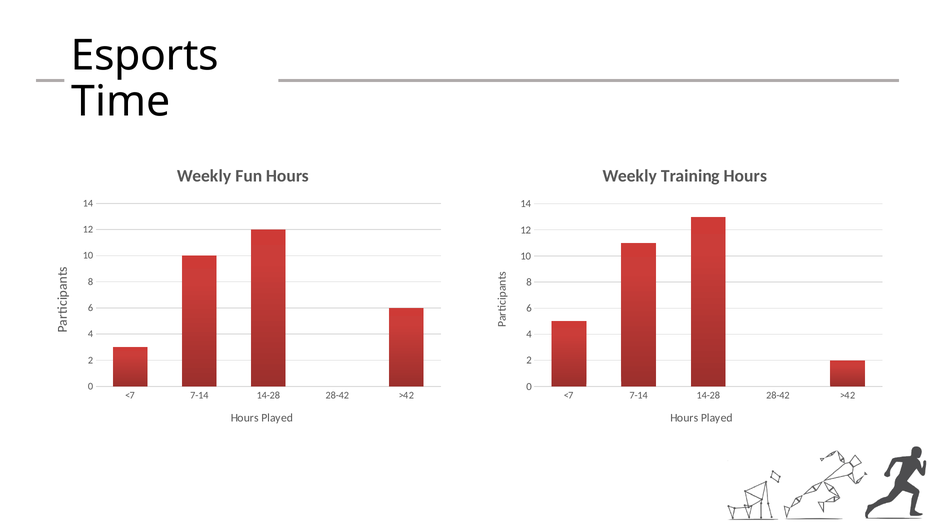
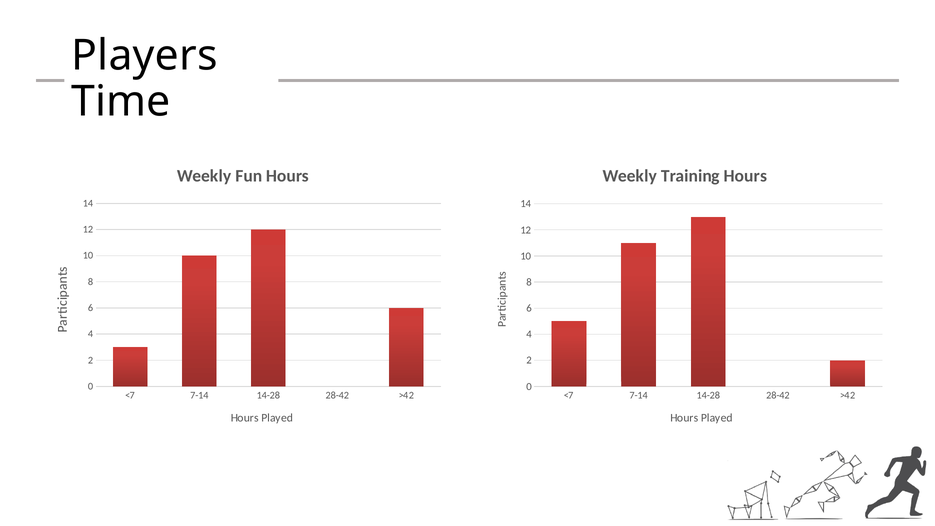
Esports: Esports -> Players
